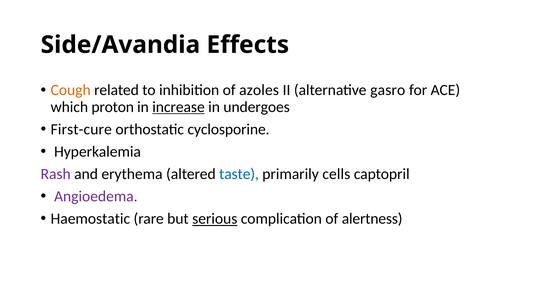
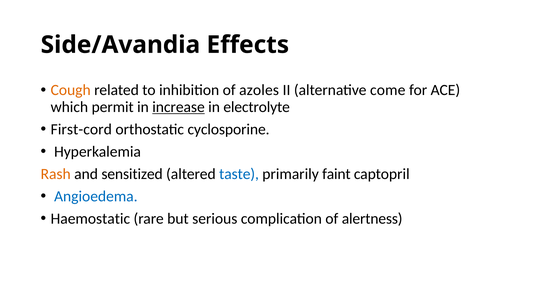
gasro: gasro -> come
proton: proton -> permit
undergoes: undergoes -> electrolyte
First-cure: First-cure -> First-cord
Rash colour: purple -> orange
erythema: erythema -> sensitized
cells: cells -> faint
Angioedema colour: purple -> blue
serious underline: present -> none
